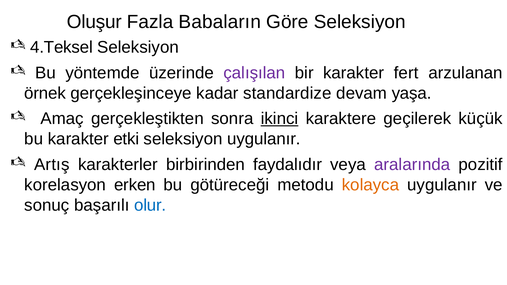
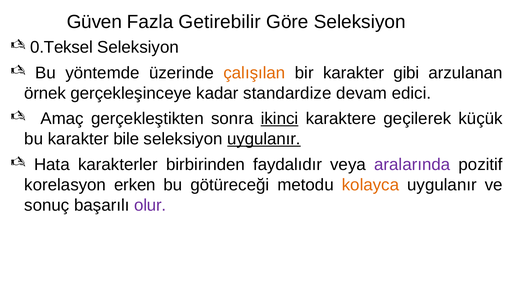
Oluşur: Oluşur -> Güven
Babaların: Babaların -> Getirebilir
4.Teksel: 4.Teksel -> 0.Teksel
çalışılan colour: purple -> orange
fert: fert -> gibi
yaşa: yaşa -> edici
etki: etki -> bile
uygulanır at (264, 139) underline: none -> present
Artış: Artış -> Hata
olur colour: blue -> purple
